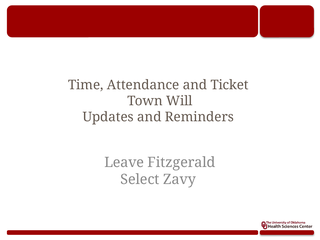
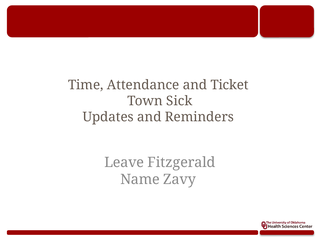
Will: Will -> Sick
Select: Select -> Name
